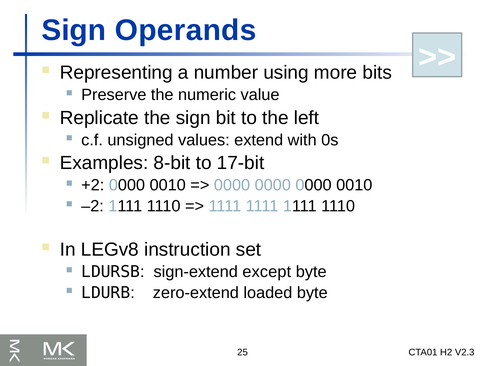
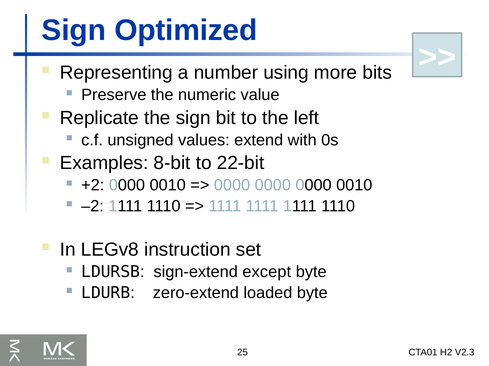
Operands: Operands -> Optimized
17-bit: 17-bit -> 22-bit
